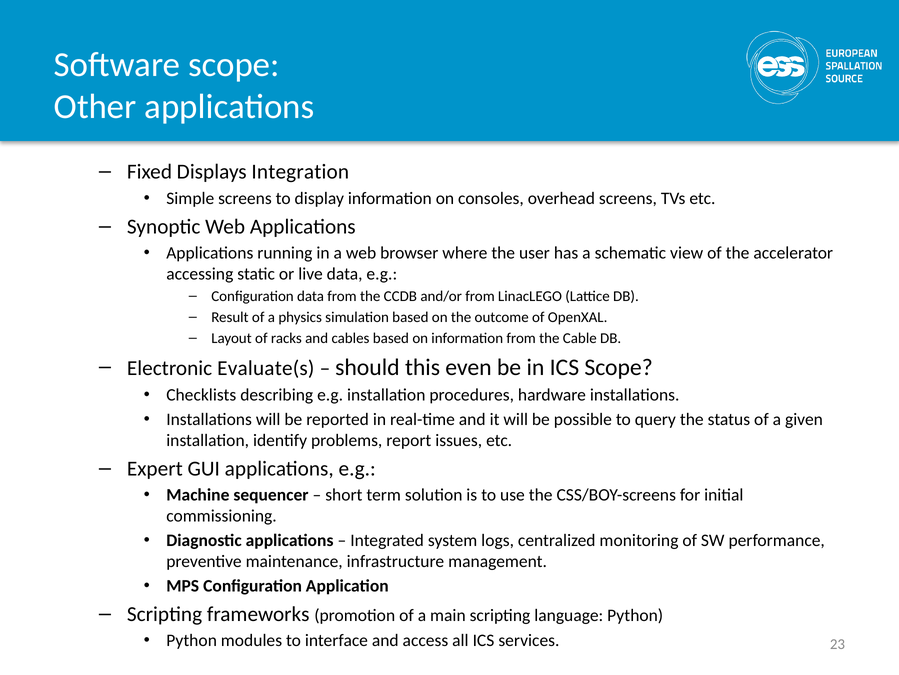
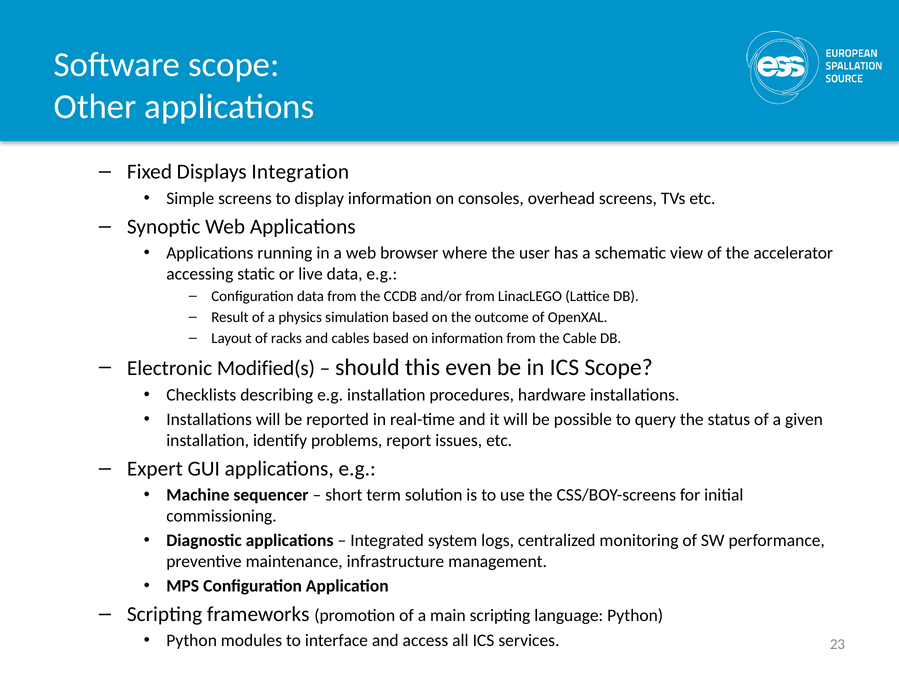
Evaluate(s: Evaluate(s -> Modified(s
